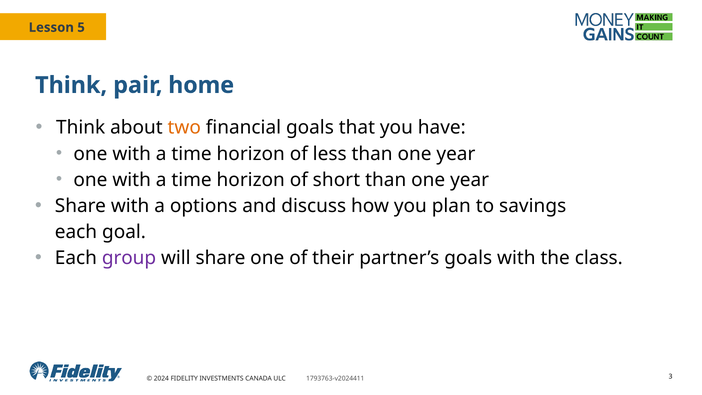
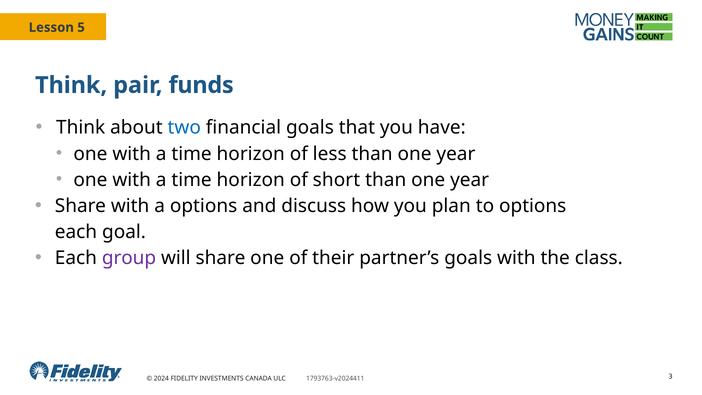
home: home -> funds
two colour: orange -> blue
to savings: savings -> options
